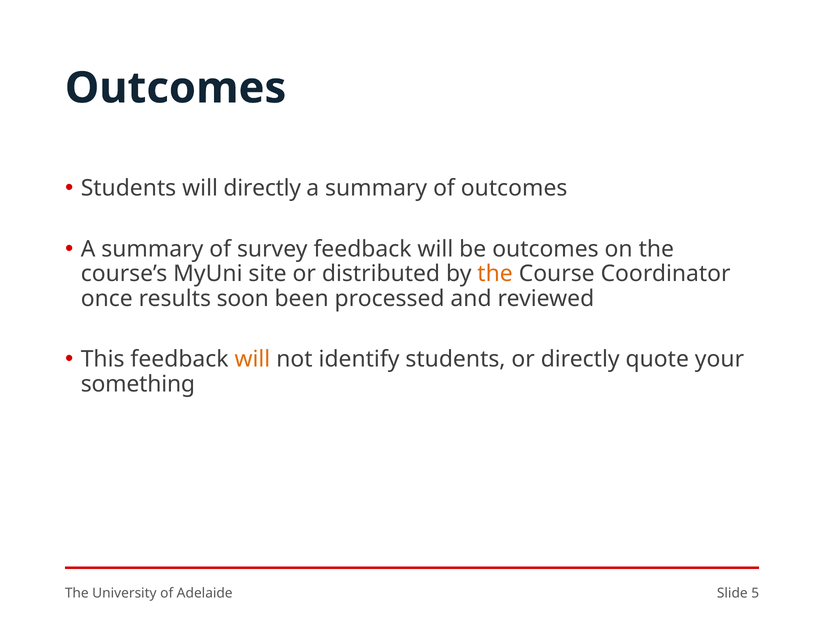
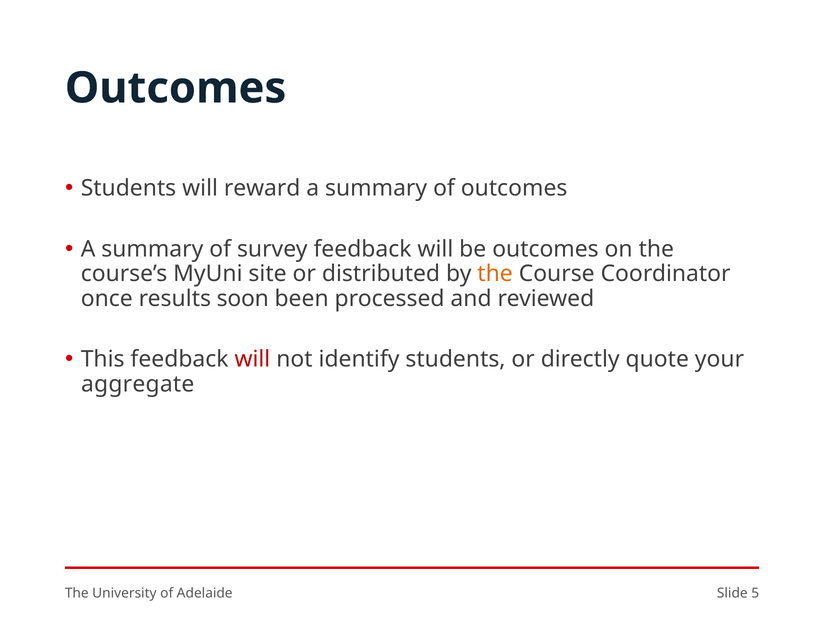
will directly: directly -> reward
will at (252, 359) colour: orange -> red
something: something -> aggregate
